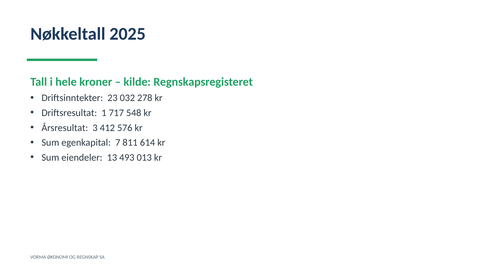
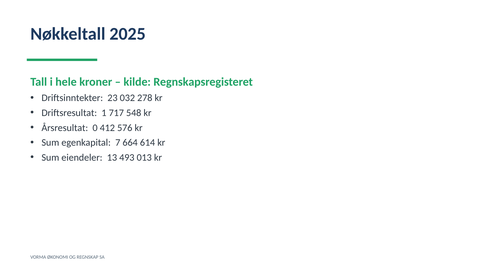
3: 3 -> 0
811: 811 -> 664
